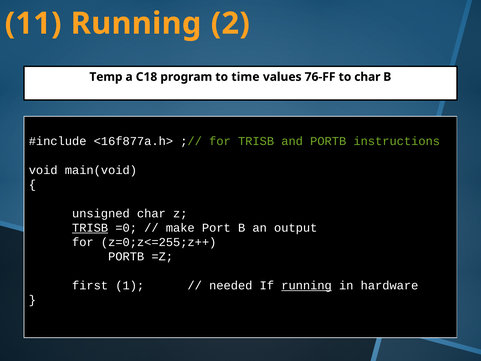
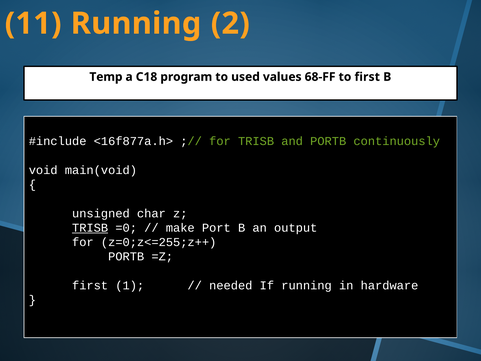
time: time -> used
76-FF: 76-FF -> 68-FF
to char: char -> first
instructions: instructions -> continuously
running at (307, 285) underline: present -> none
